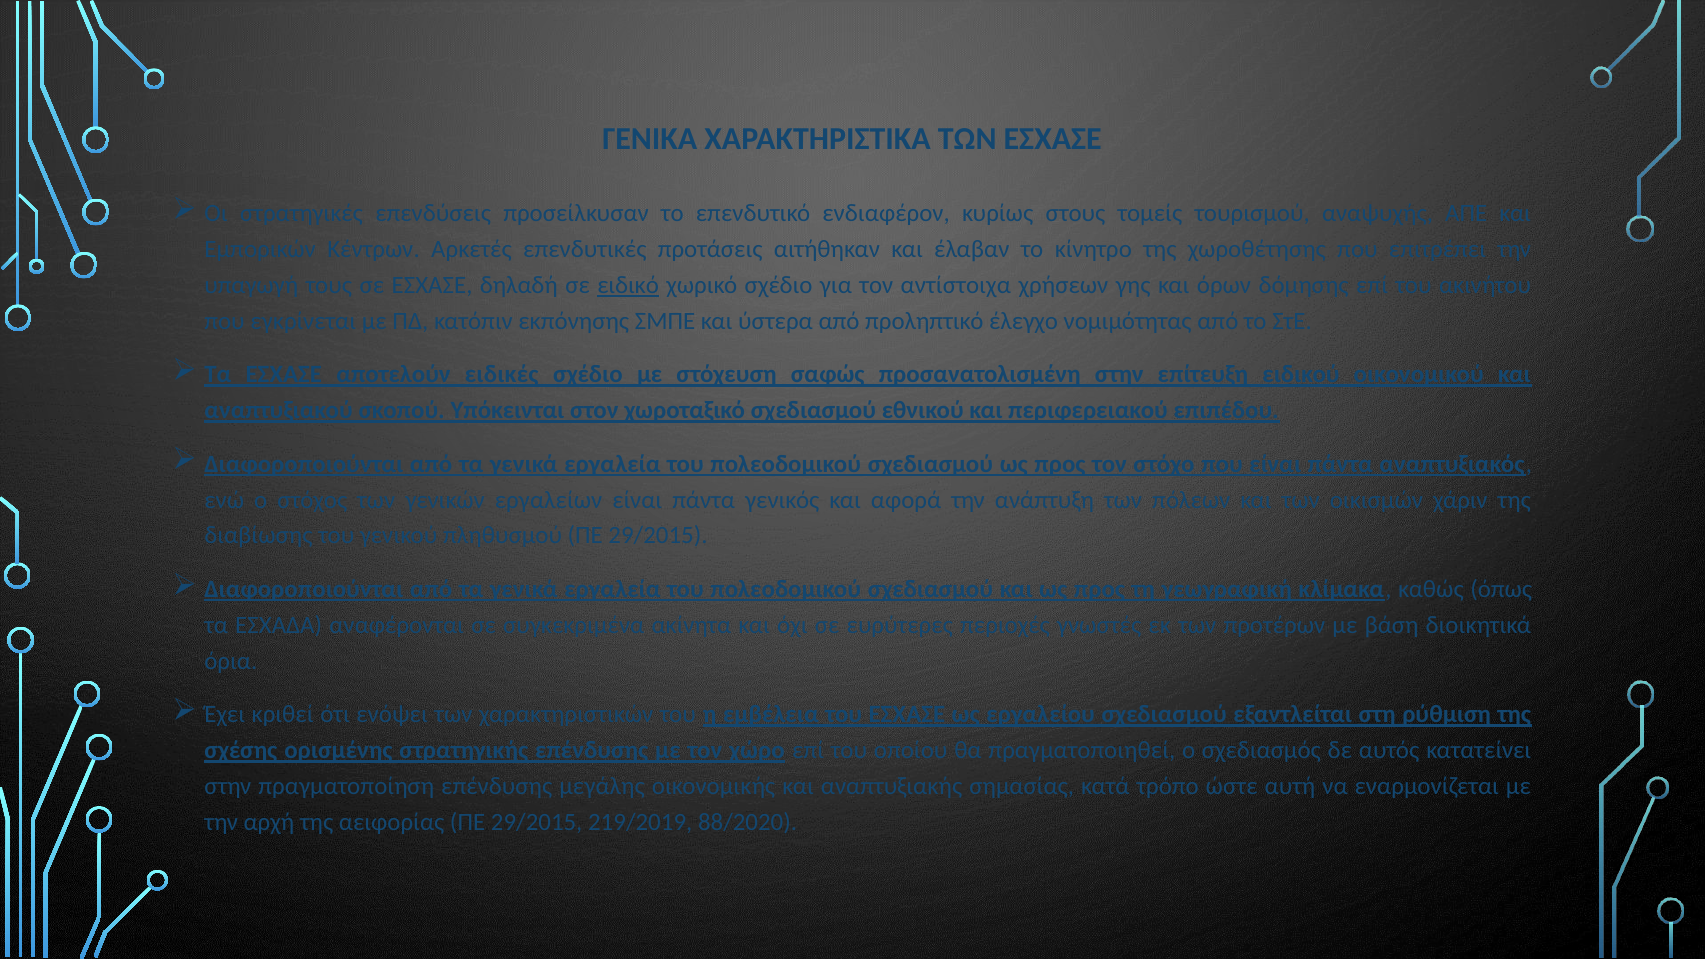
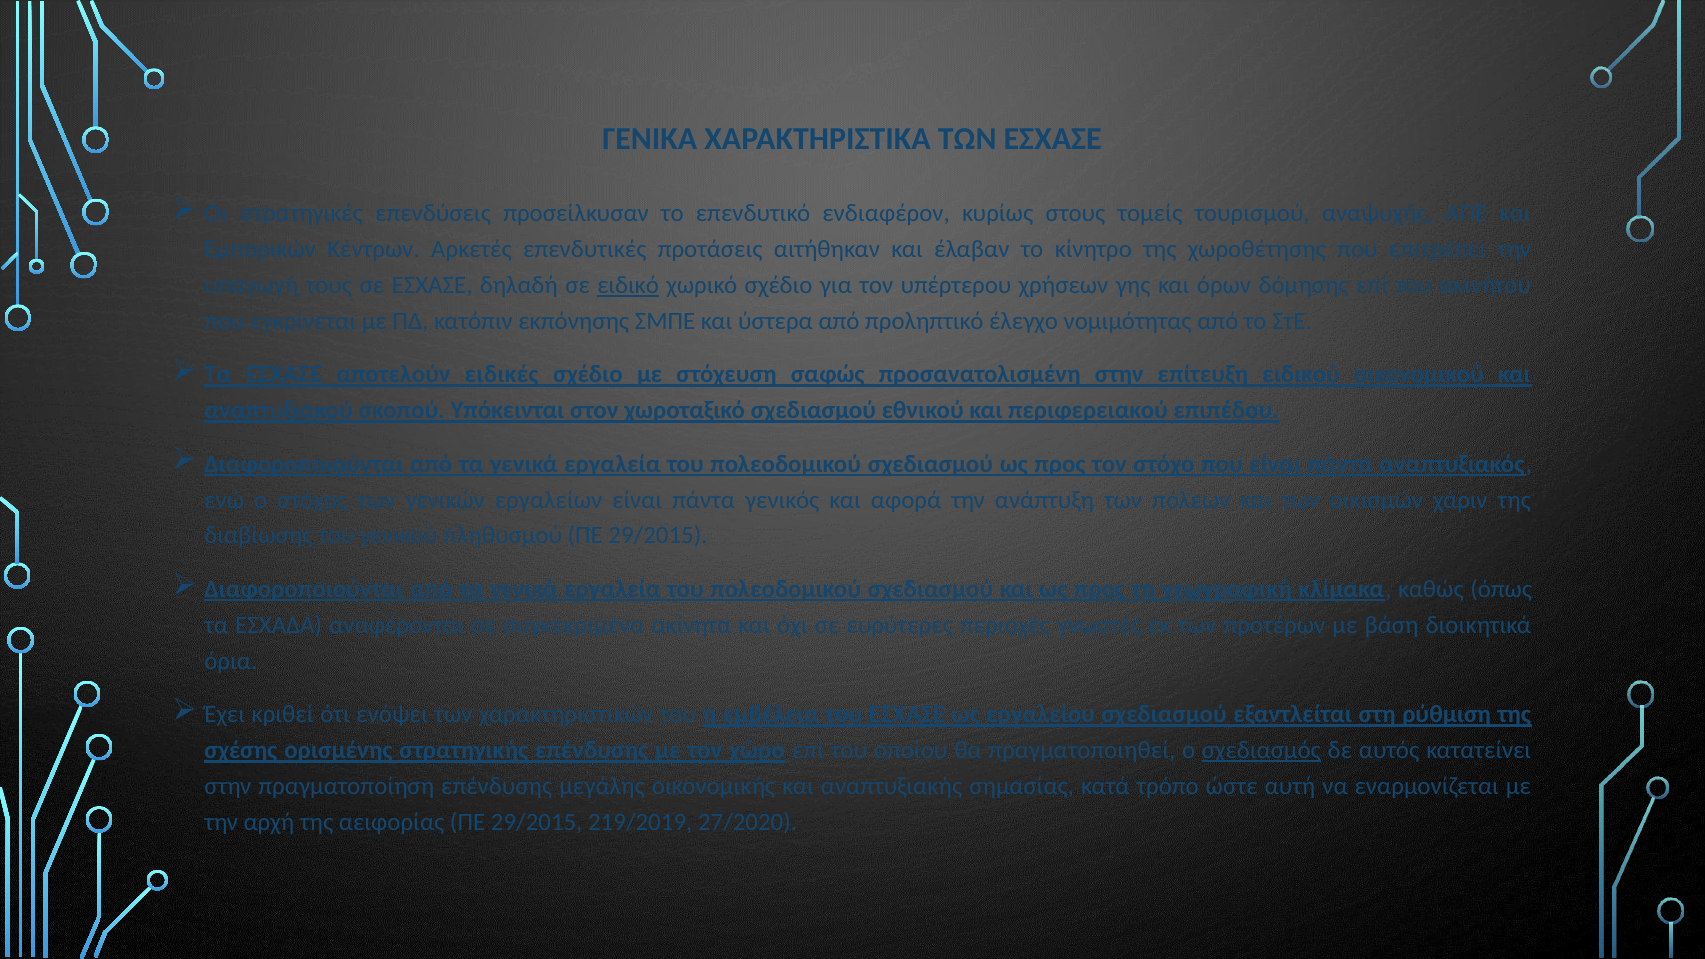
αντίστοιχα: αντίστοιχα -> υπέρτερου
σχεδιασμός underline: none -> present
88/2020: 88/2020 -> 27/2020
